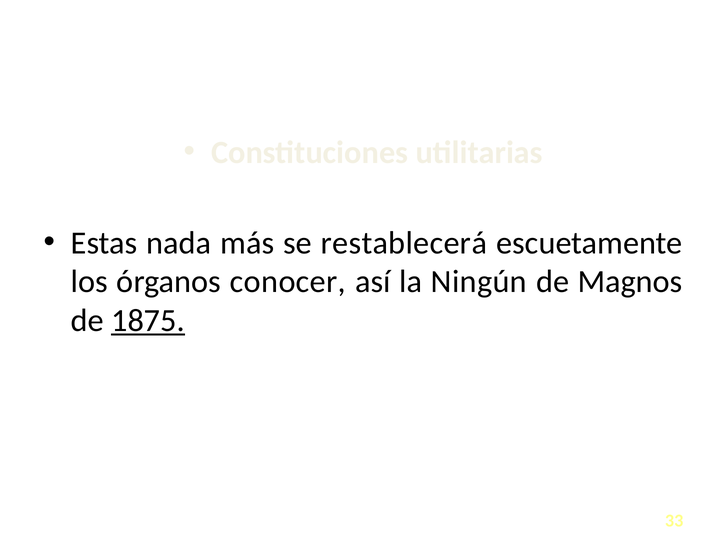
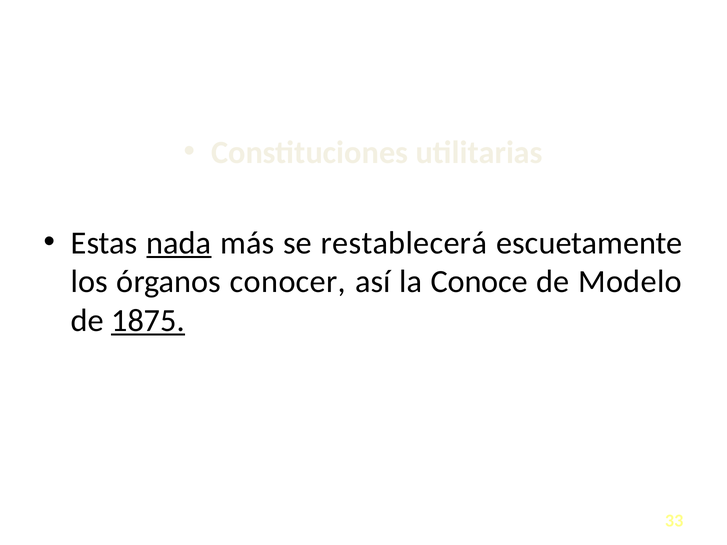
nada underline: none -> present
Ningún: Ningún -> Conoce
Magnos: Magnos -> Modelo
